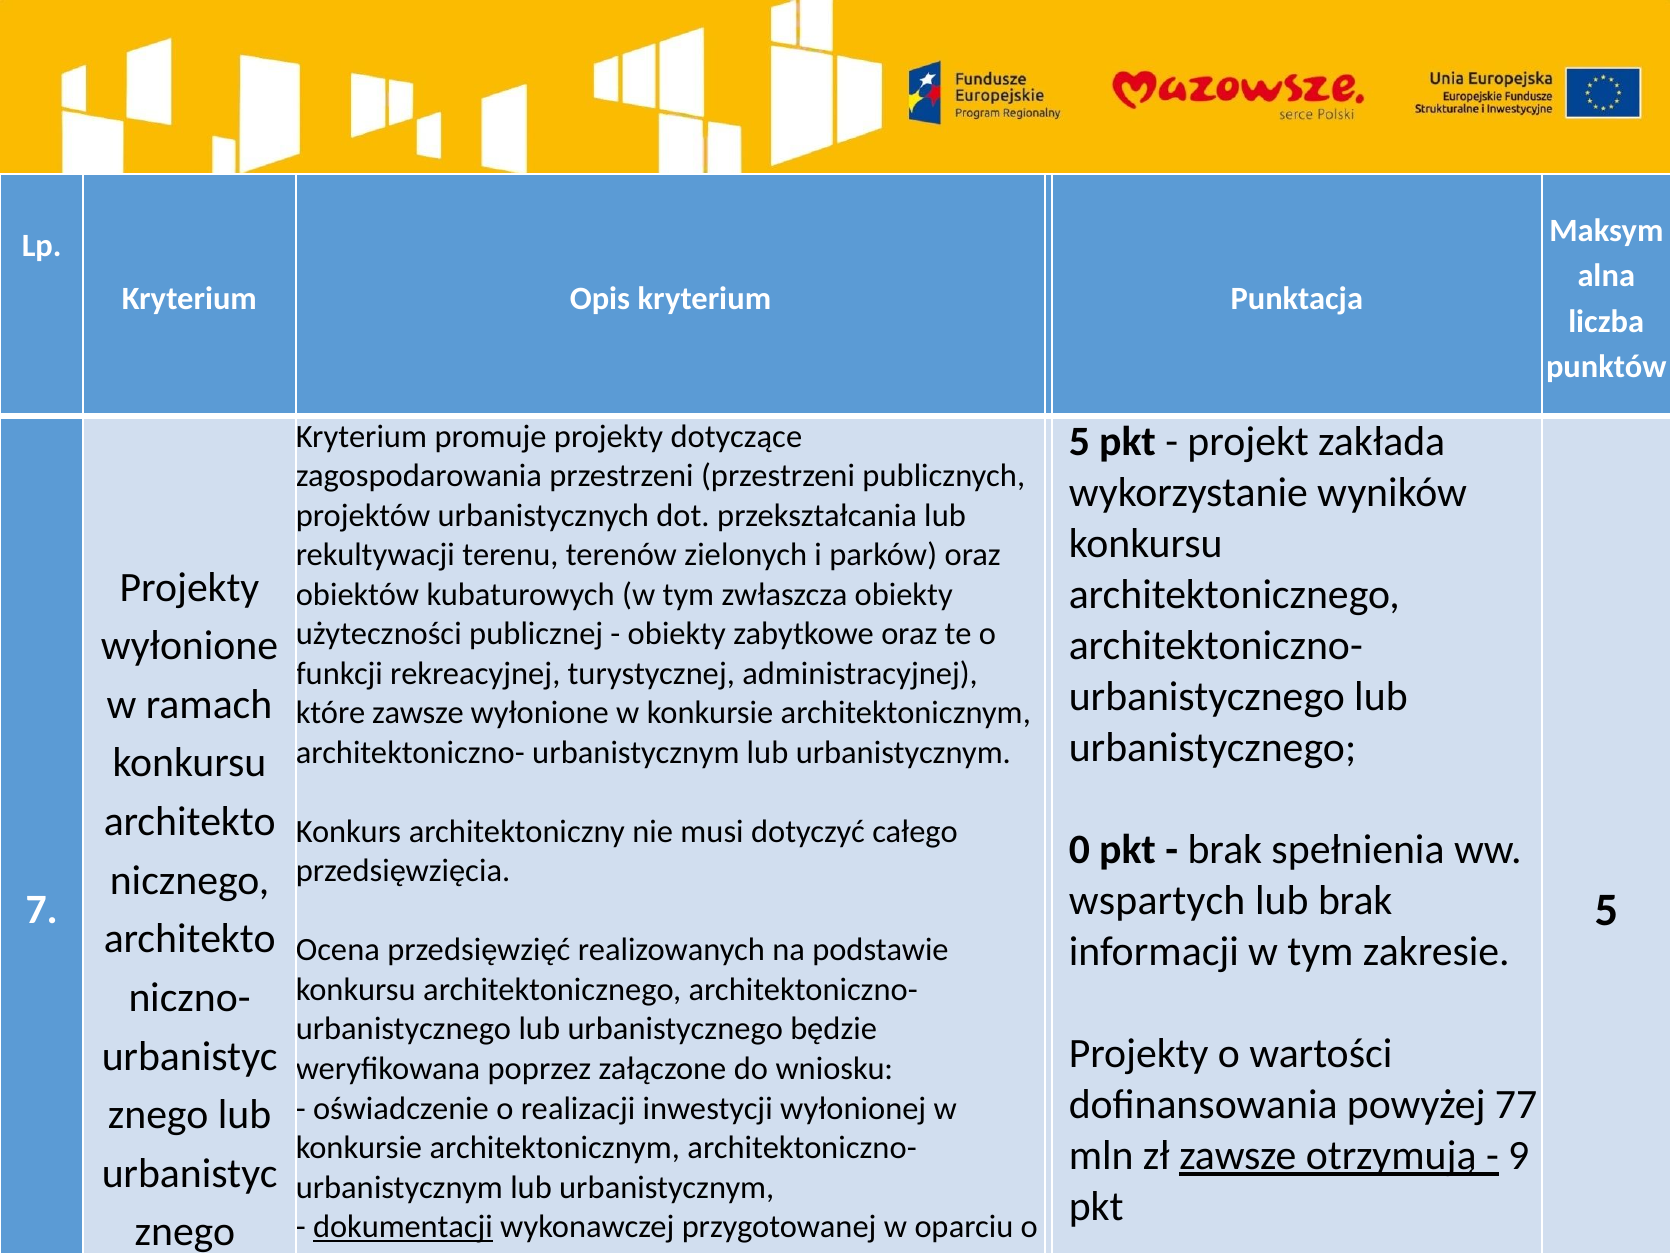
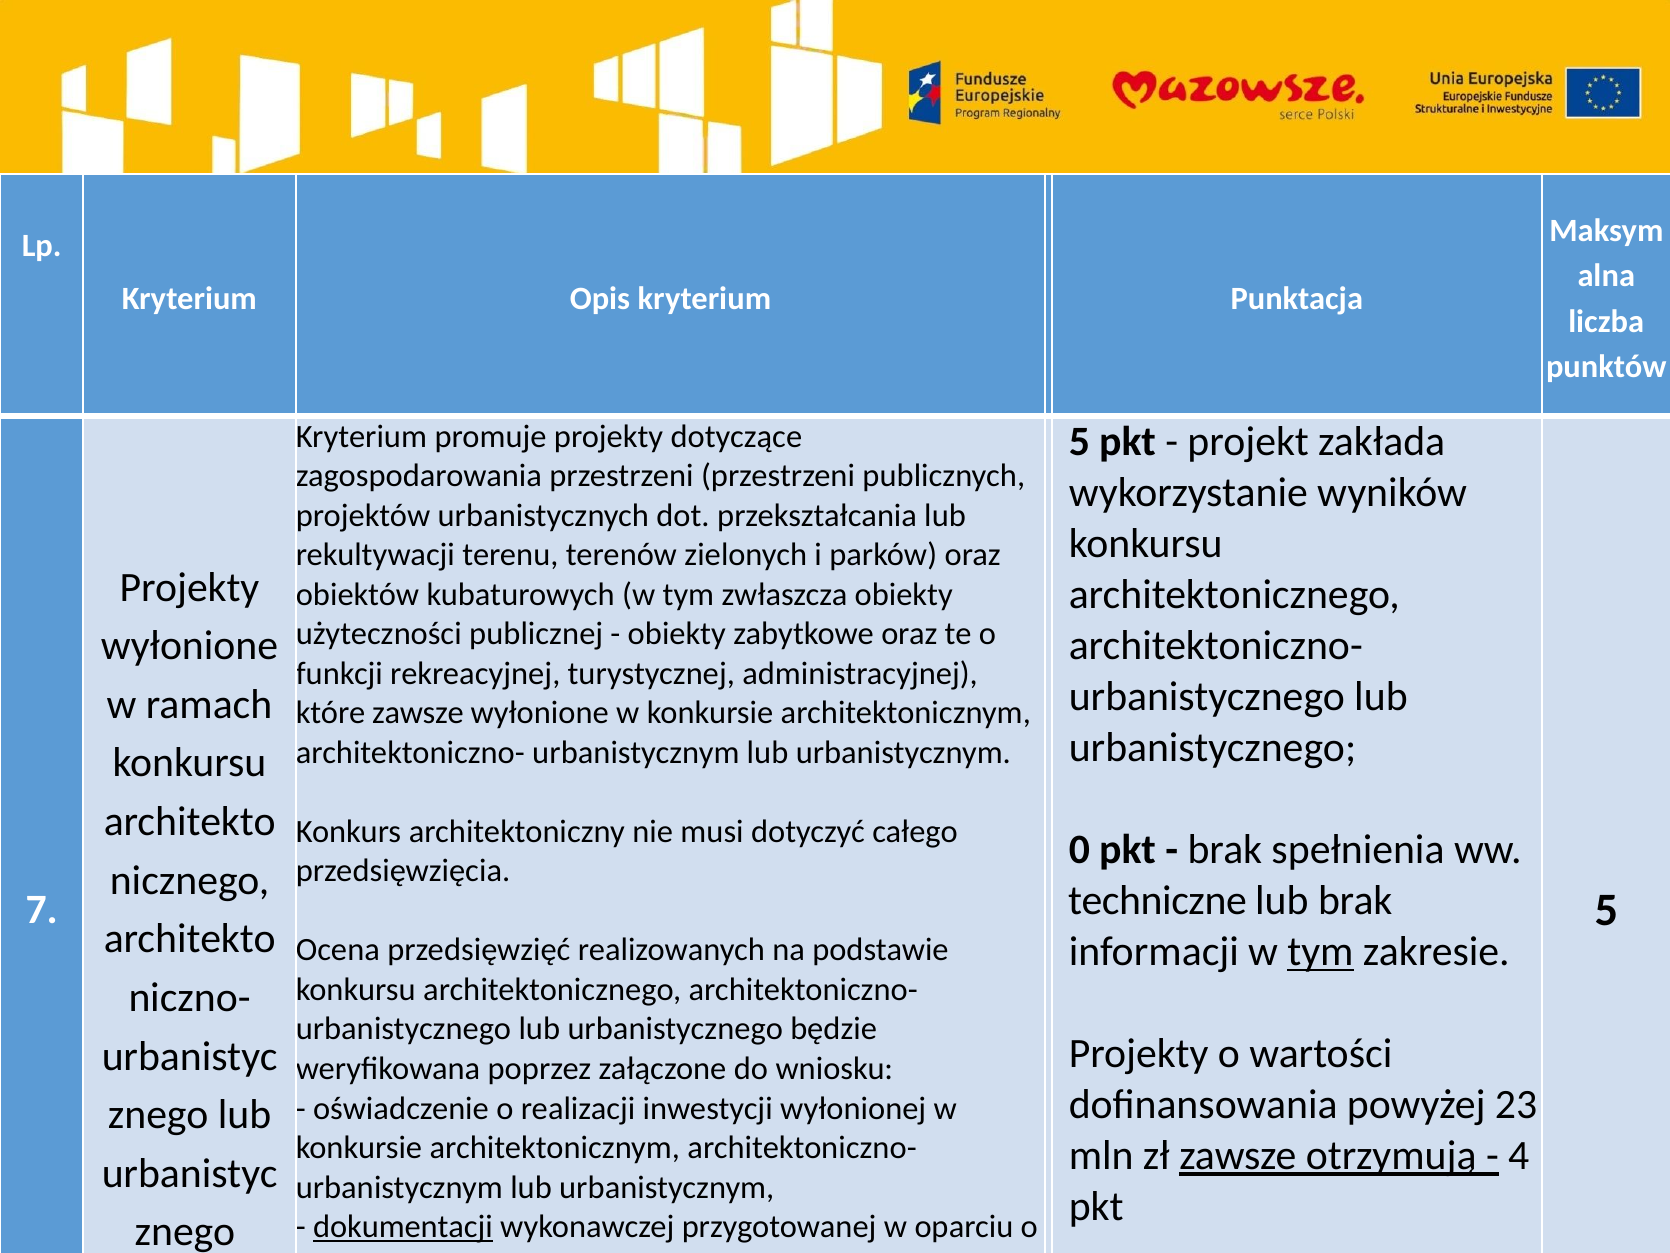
wspartych: wspartych -> techniczne
tym at (1320, 951) underline: none -> present
77: 77 -> 23
9: 9 -> 4
